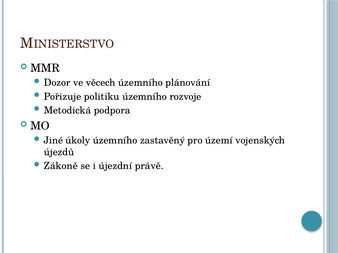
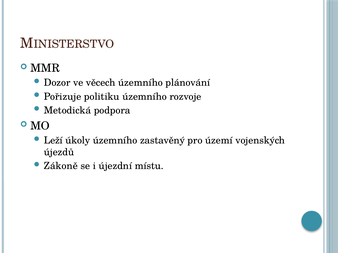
Jiné: Jiné -> Leží
právě: právě -> místu
